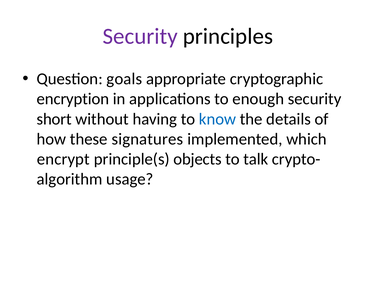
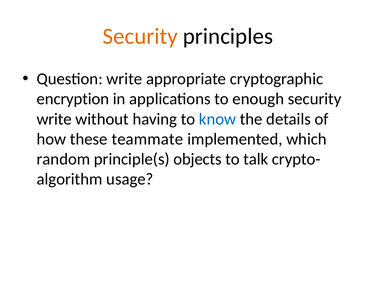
Security at (140, 36) colour: purple -> orange
Question goals: goals -> write
short at (54, 119): short -> write
signatures: signatures -> teammate
encrypt: encrypt -> random
